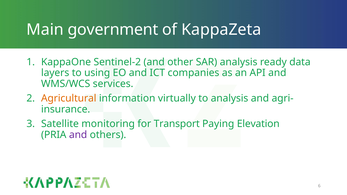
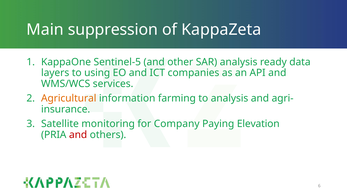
government: government -> suppression
Sentinel-2: Sentinel-2 -> Sentinel-5
virtually: virtually -> farming
Transport: Transport -> Company
and at (78, 135) colour: purple -> red
